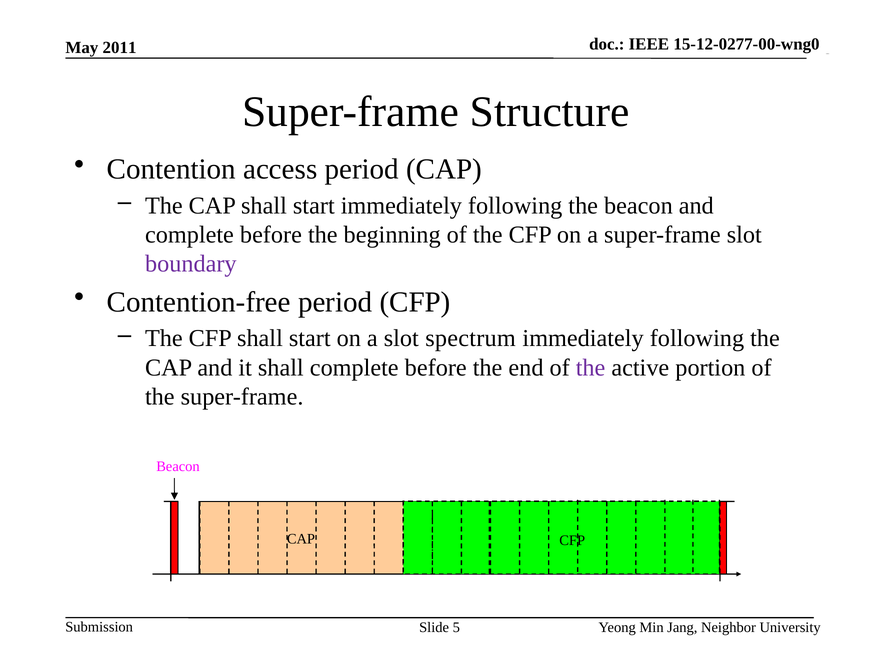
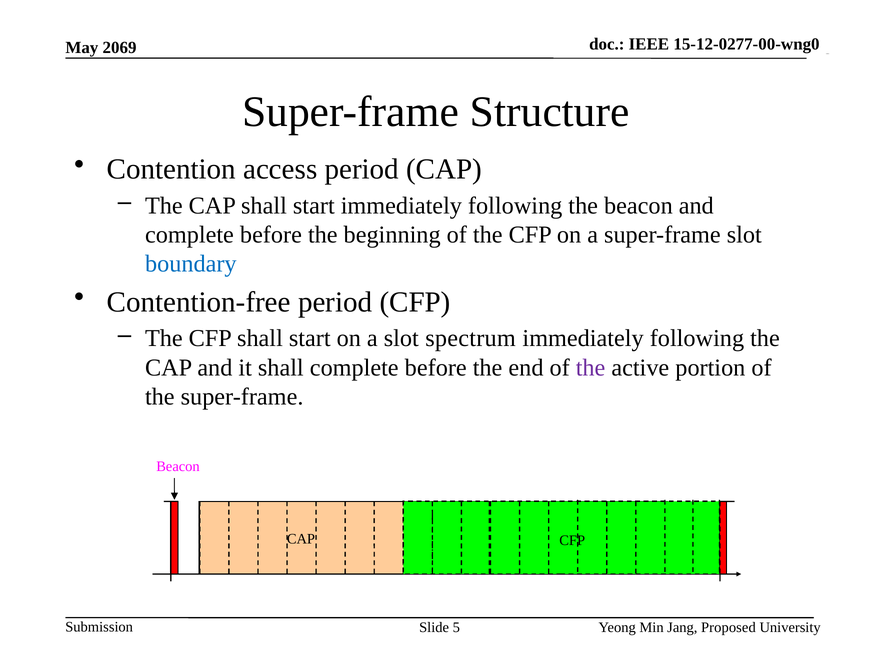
2011: 2011 -> 2069
boundary colour: purple -> blue
Neighbor: Neighbor -> Proposed
